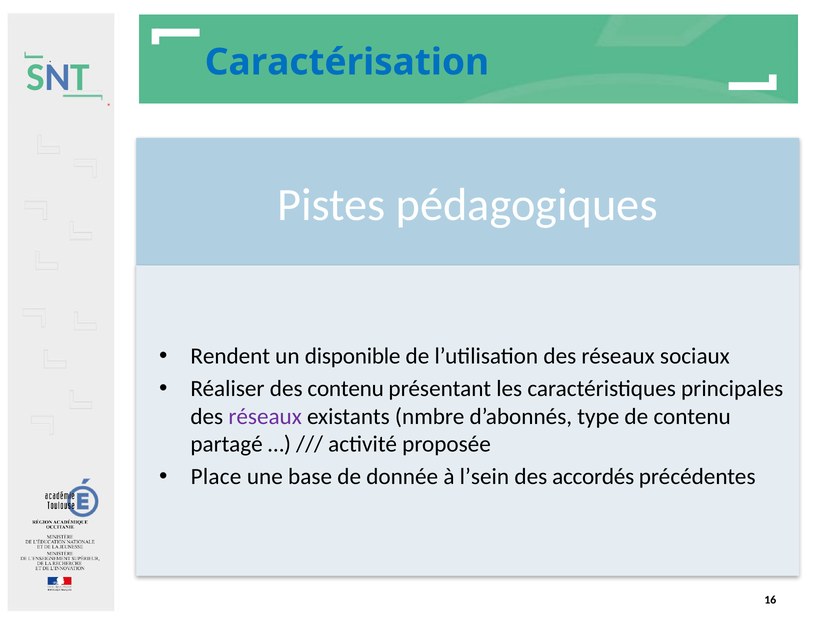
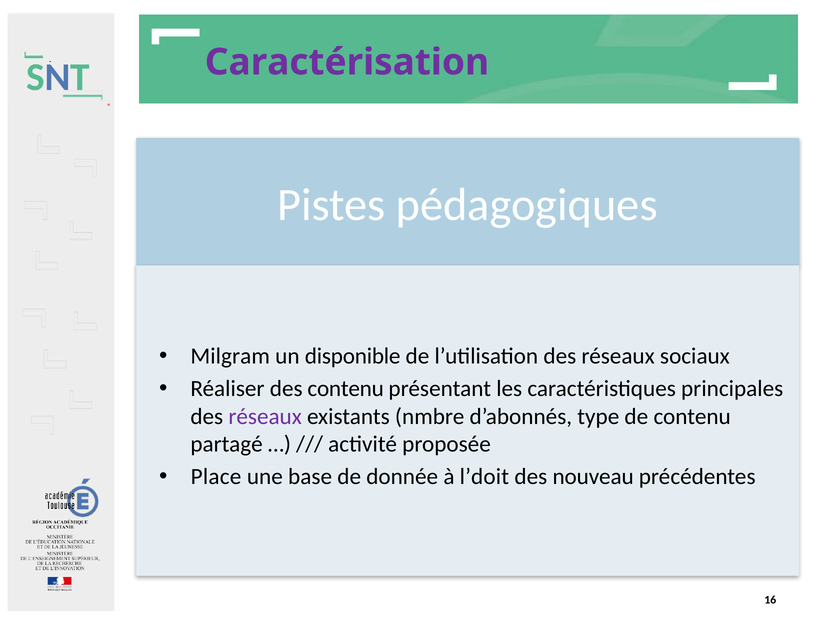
Caractérisation colour: blue -> purple
Rendent: Rendent -> Milgram
l’sein: l’sein -> l’doit
accordés: accordés -> nouveau
